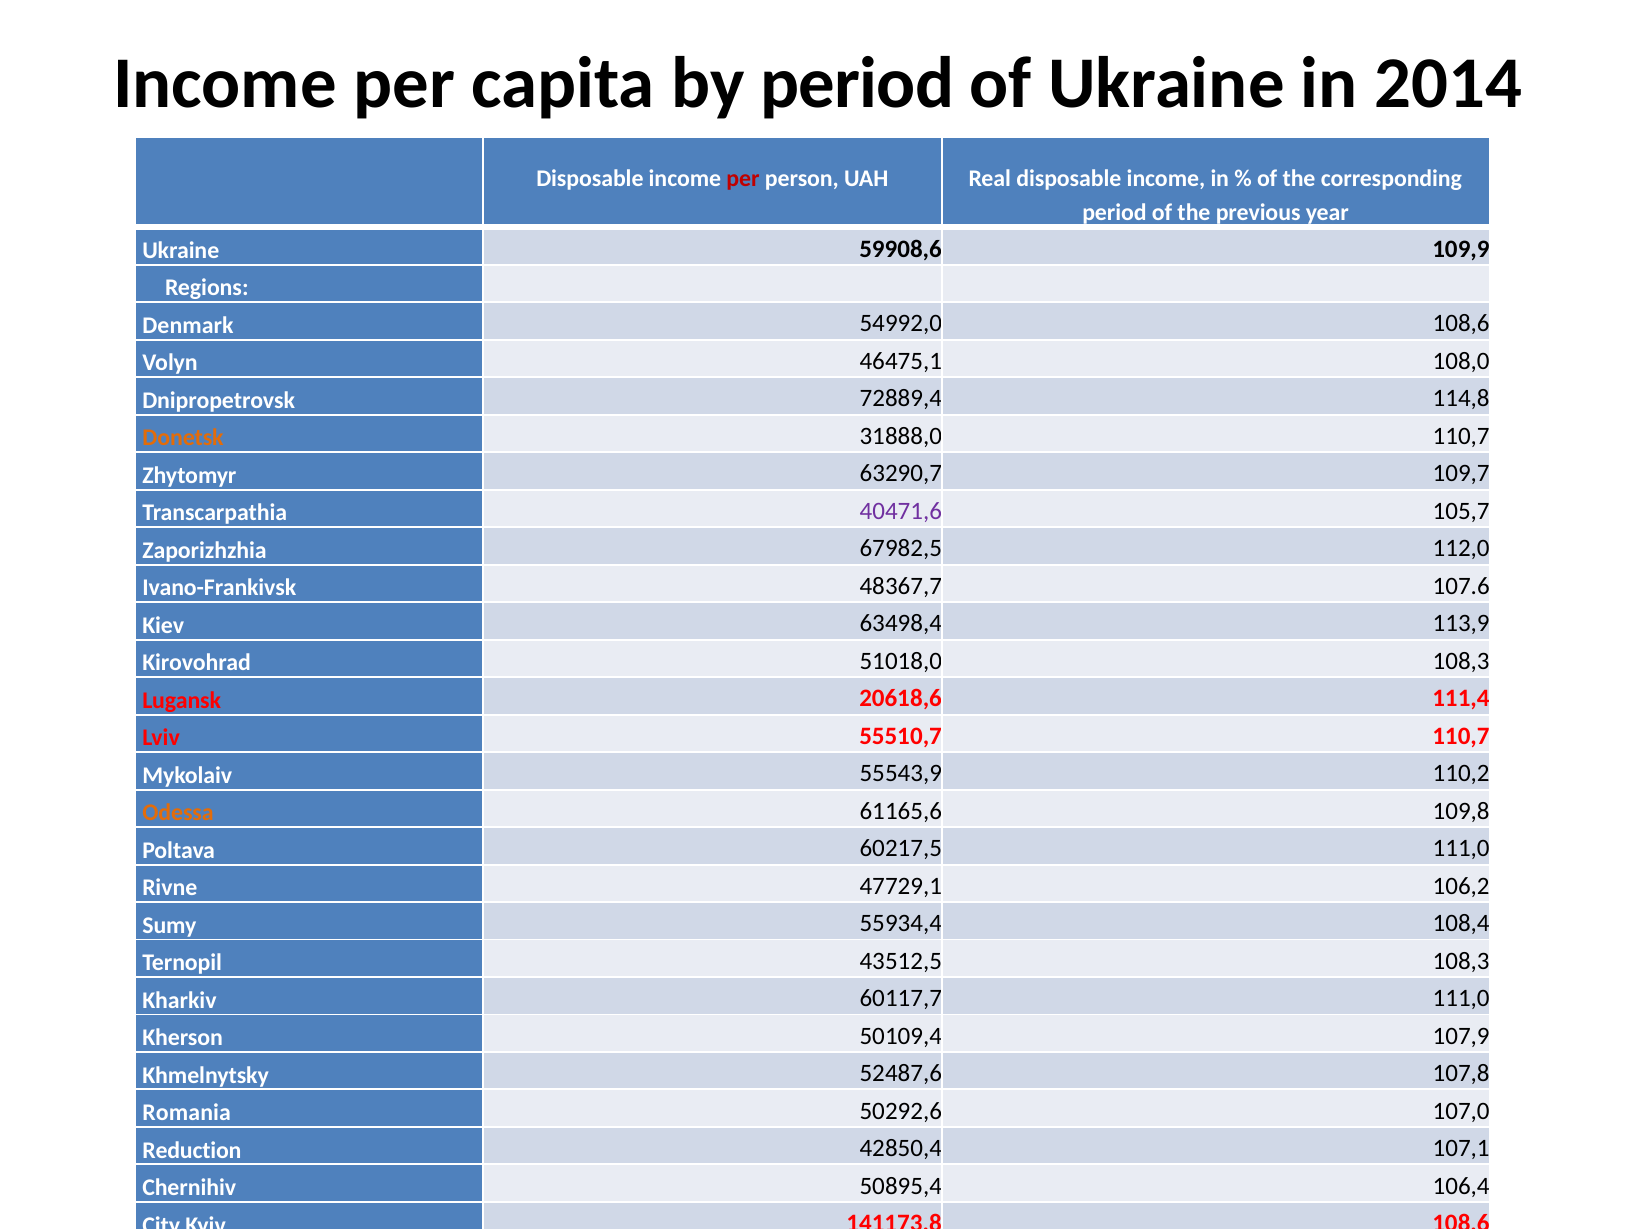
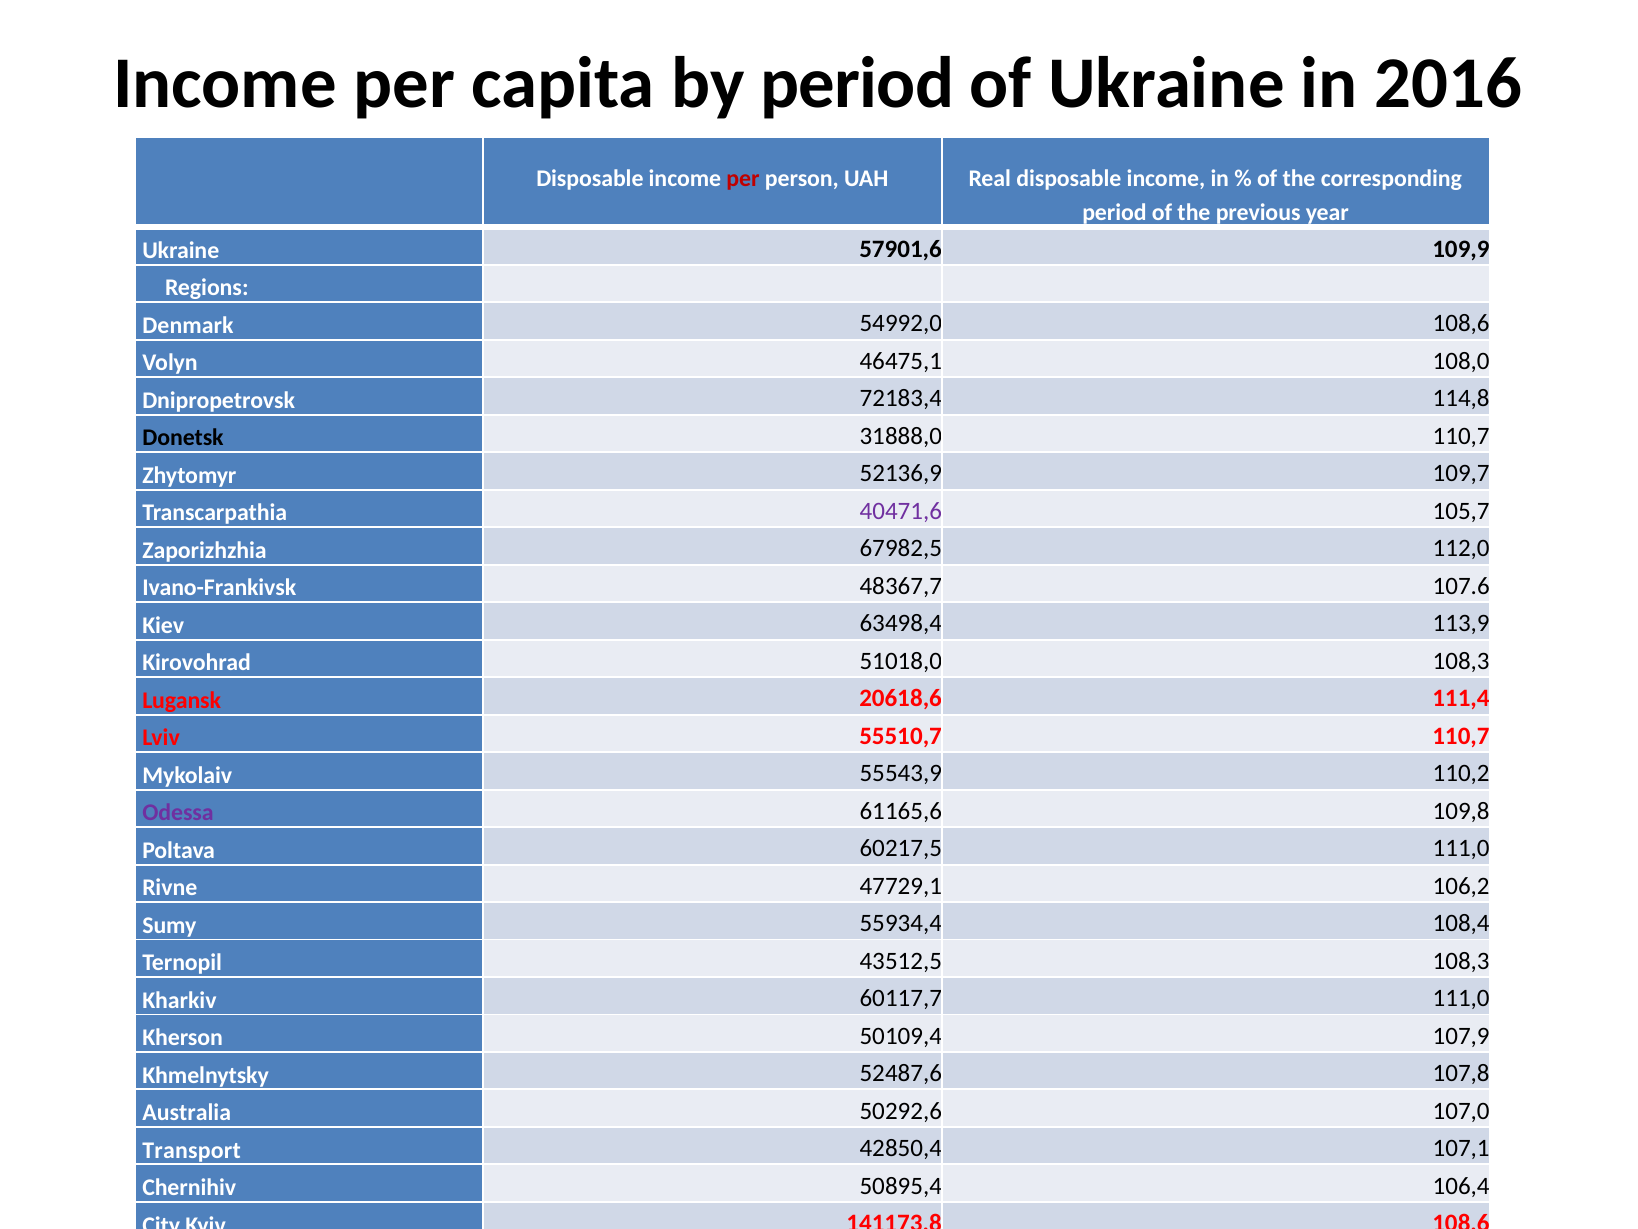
2014: 2014 -> 2016
59908,6: 59908,6 -> 57901,6
72889,4: 72889,4 -> 72183,4
Donetsk colour: orange -> black
63290,7: 63290,7 -> 52136,9
Odessa colour: orange -> purple
Romania: Romania -> Australia
Reduction: Reduction -> Transport
